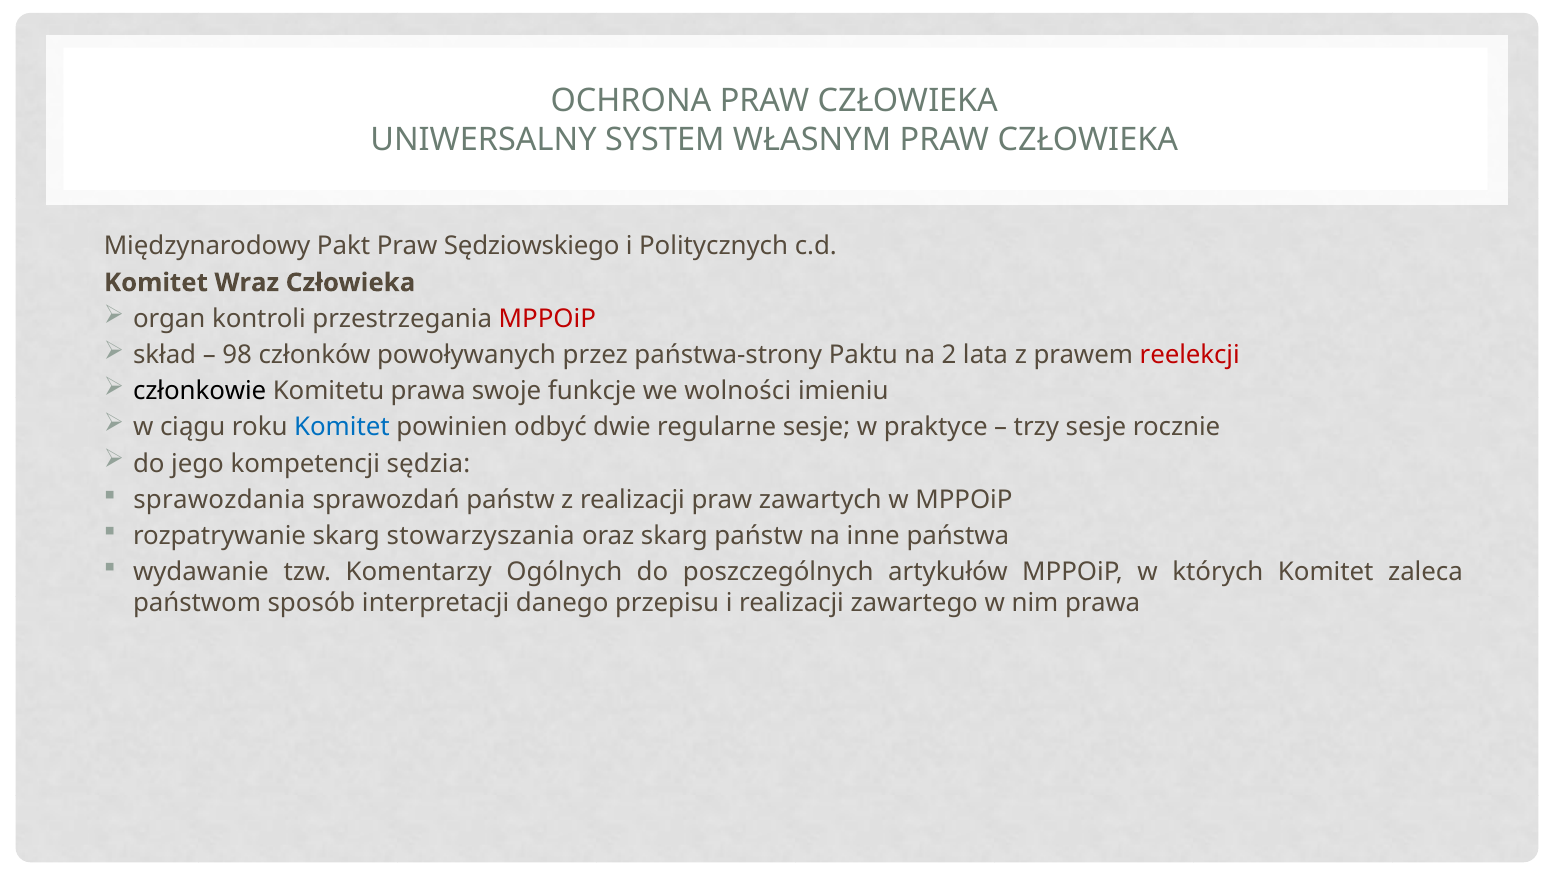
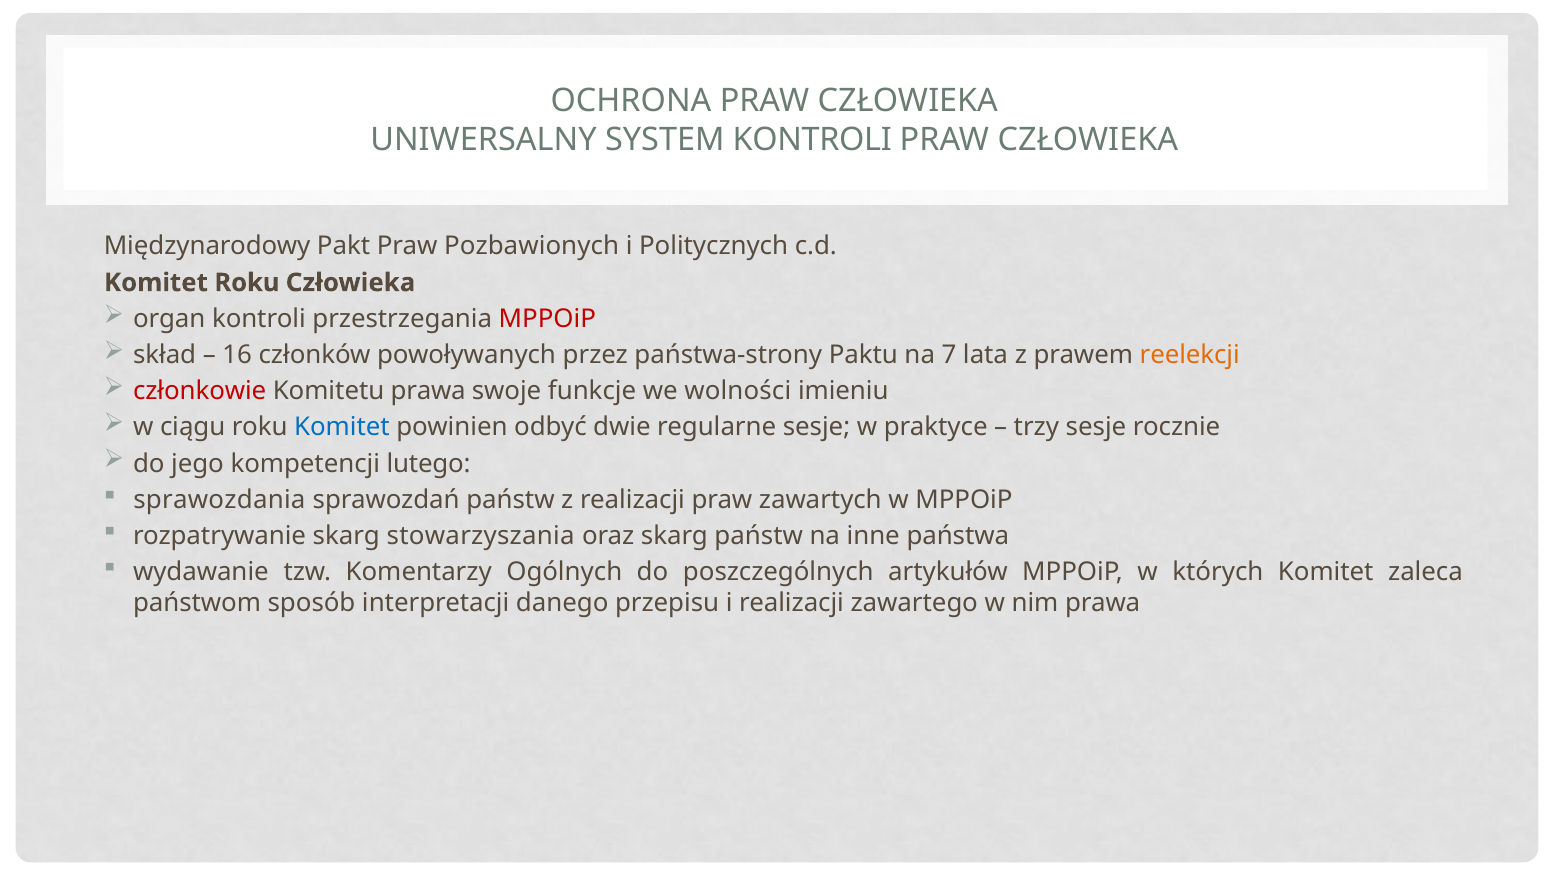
SYSTEM WŁASNYM: WŁASNYM -> KONTROLI
Sędziowskiego: Sędziowskiego -> Pozbawionych
Komitet Wraz: Wraz -> Roku
98: 98 -> 16
2: 2 -> 7
reelekcji colour: red -> orange
członkowie colour: black -> red
sędzia: sędzia -> lutego
